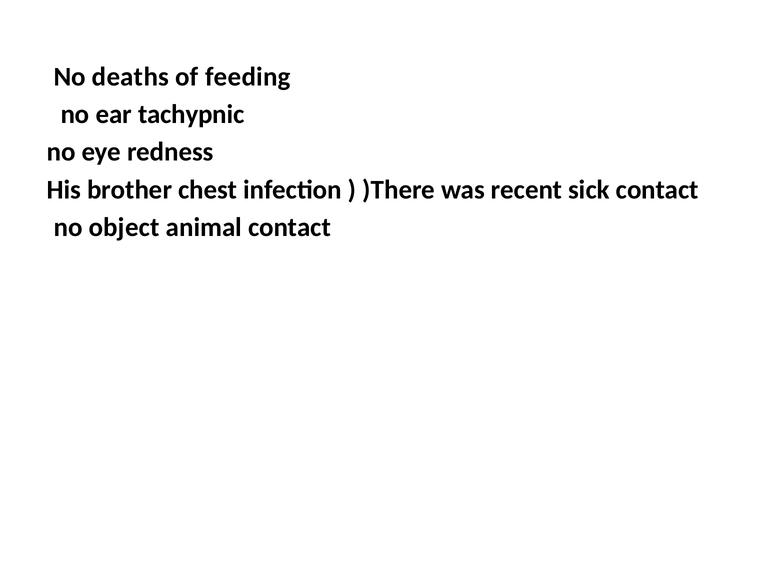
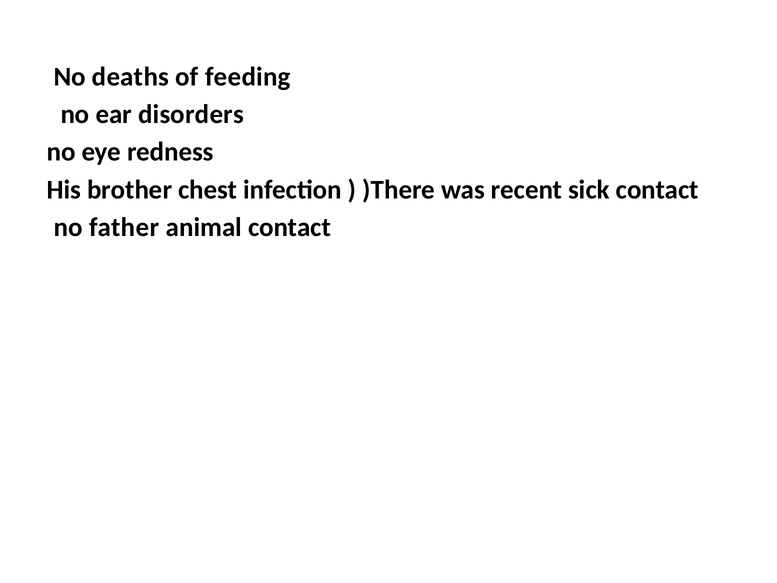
tachypnic: tachypnic -> disorders
object: object -> father
